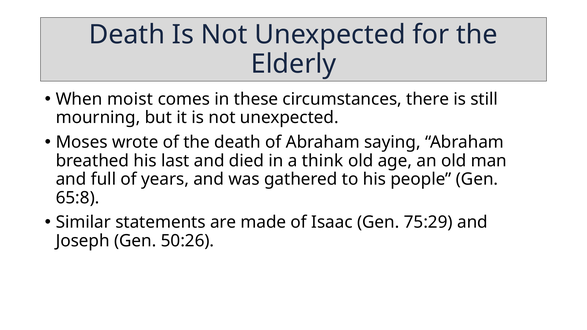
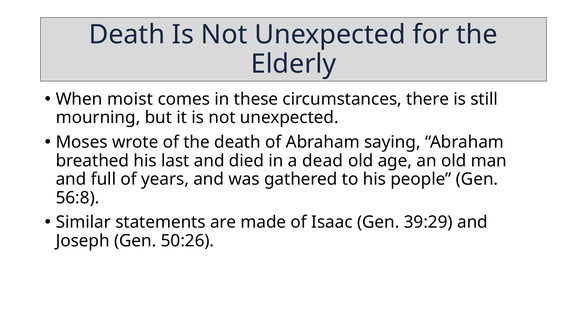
think: think -> dead
65:8: 65:8 -> 56:8
75:29: 75:29 -> 39:29
